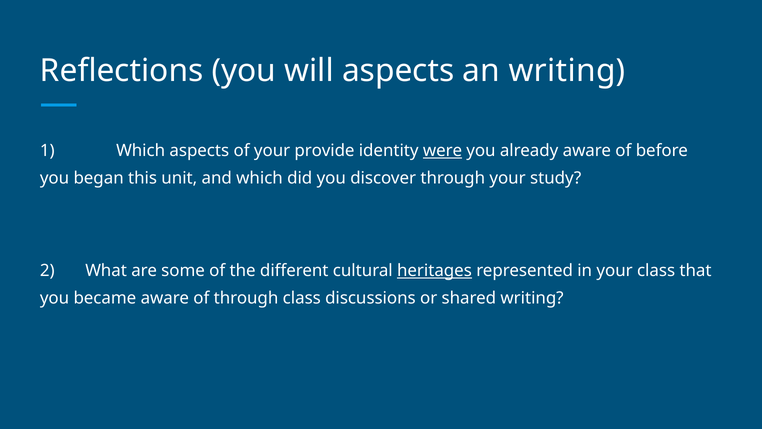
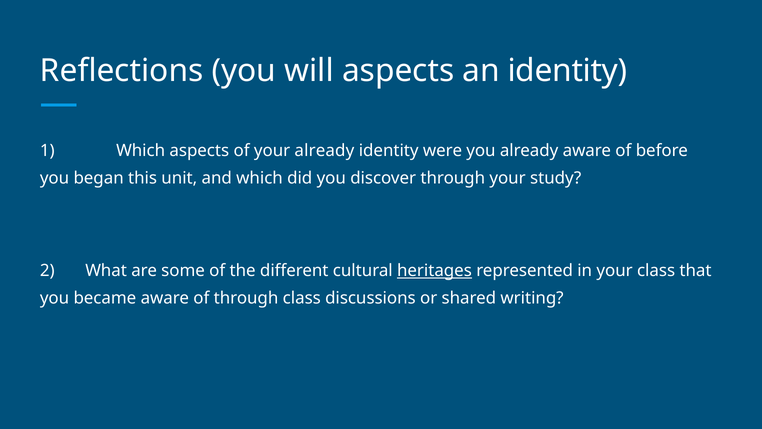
an writing: writing -> identity
your provide: provide -> already
were underline: present -> none
